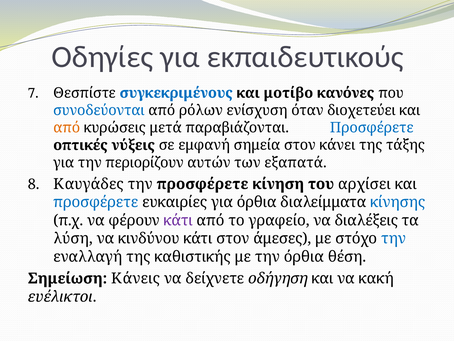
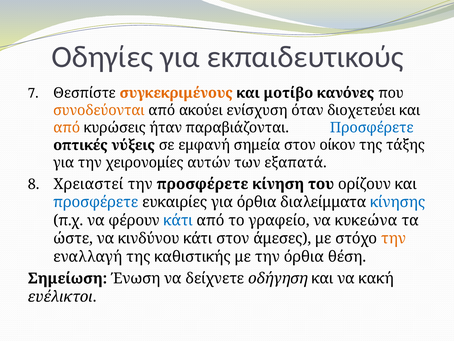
συγκεκριμένους colour: blue -> orange
συνοδεύονται colour: blue -> orange
ρόλων: ρόλων -> ακούει
μετά: μετά -> ήταν
κάνει: κάνει -> οίκον
περιορίζουν: περιορίζουν -> χειρονομίες
Καυγάδες: Καυγάδες -> Χρειαστεί
αρχίσει: αρχίσει -> ορίζουν
κάτι at (178, 220) colour: purple -> blue
διαλέξεις: διαλέξεις -> κυκεώνα
λύση: λύση -> ώστε
την at (394, 238) colour: blue -> orange
Κάνεις: Κάνεις -> Ένωση
